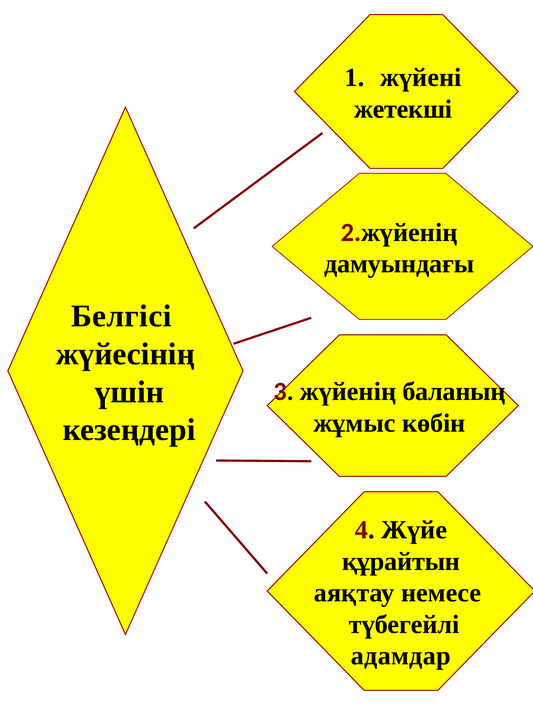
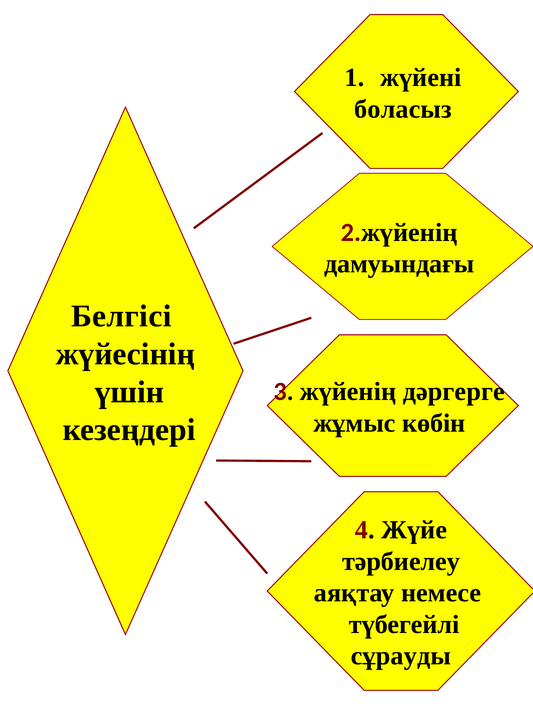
жетекші: жетекші -> боласыз
баланың: баланың -> дәргерге
құрайтын: құрайтын -> тәрбиелеу
адамдар: адамдар -> сұрауды
